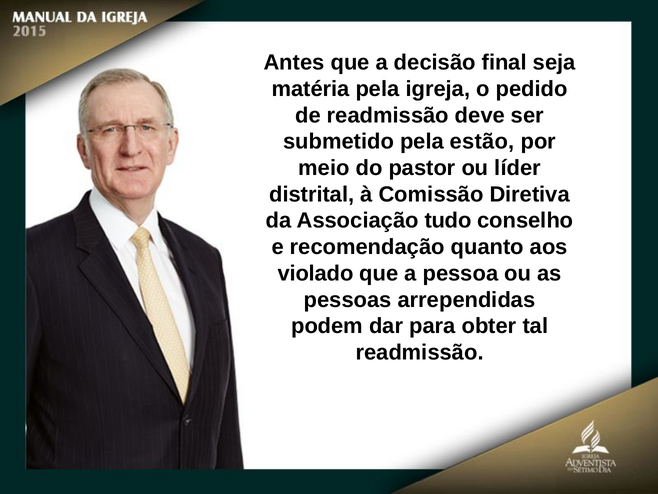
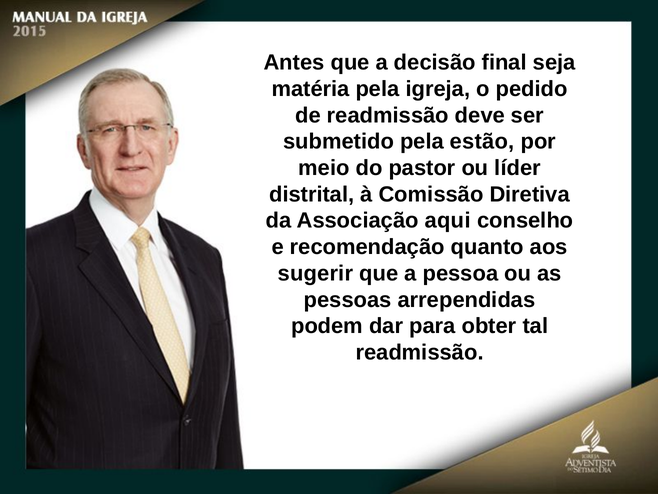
tudo: tudo -> aqui
violado: violado -> sugerir
